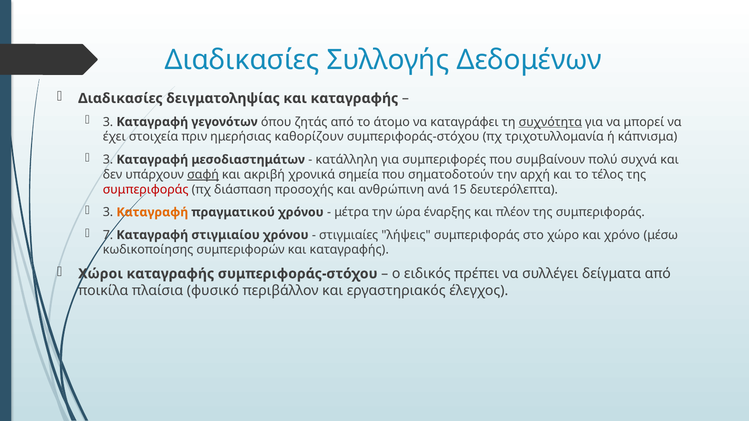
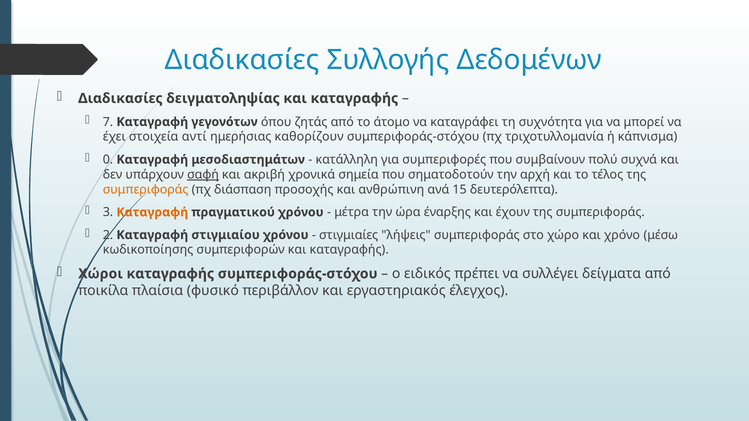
3 at (108, 122): 3 -> 7
συχνότητα underline: present -> none
πριν: πριν -> αντί
3 at (108, 160): 3 -> 0
συμπεριφοράς at (146, 190) colour: red -> orange
πλέον: πλέον -> έχουν
7: 7 -> 2
